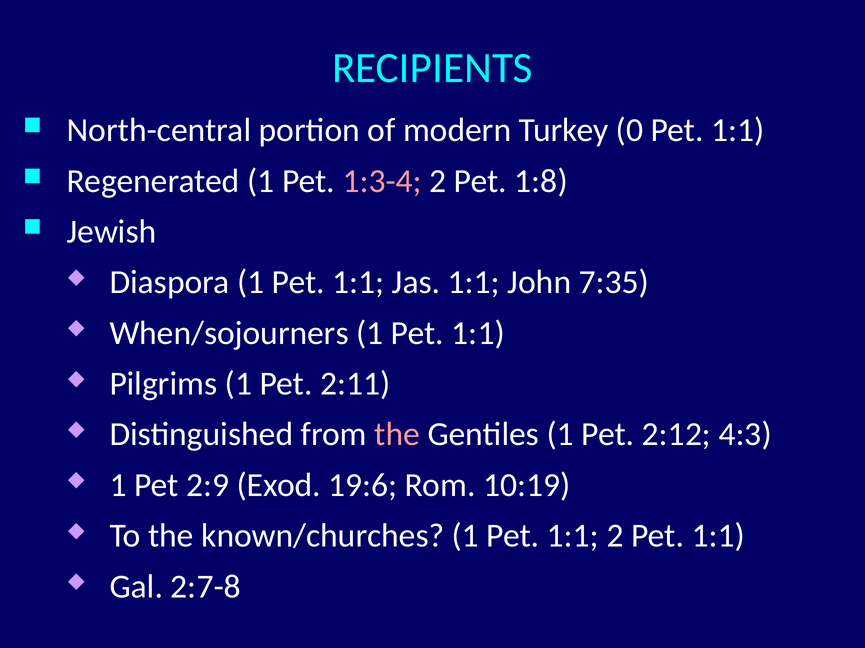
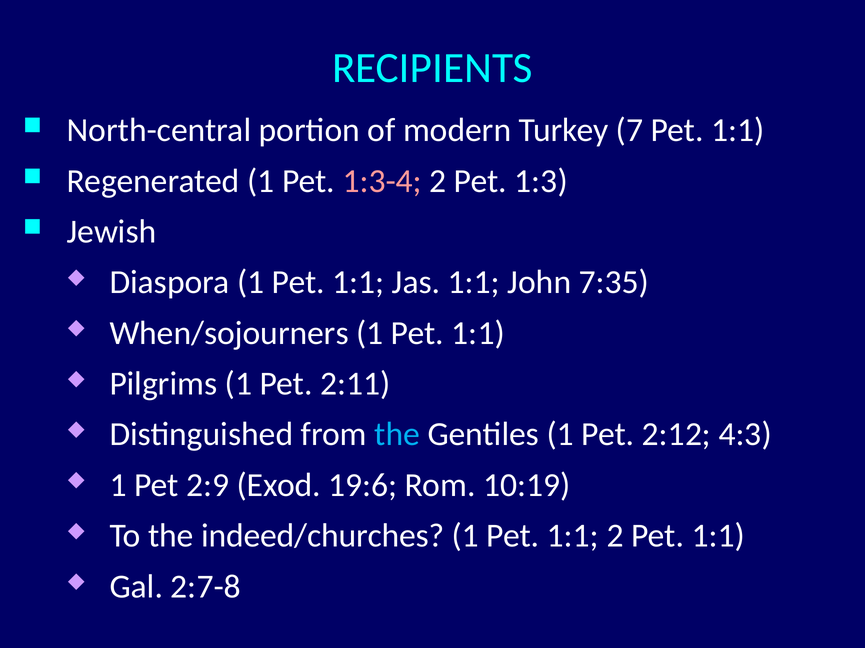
0: 0 -> 7
1:8: 1:8 -> 1:3
the at (397, 435) colour: pink -> light blue
known/churches: known/churches -> indeed/churches
